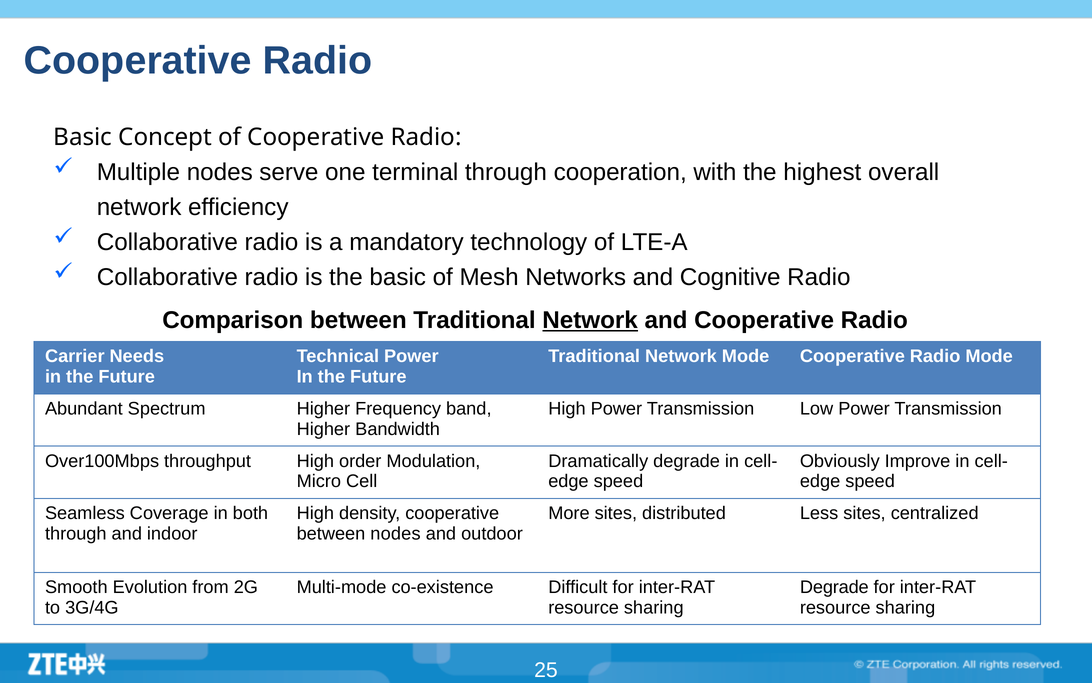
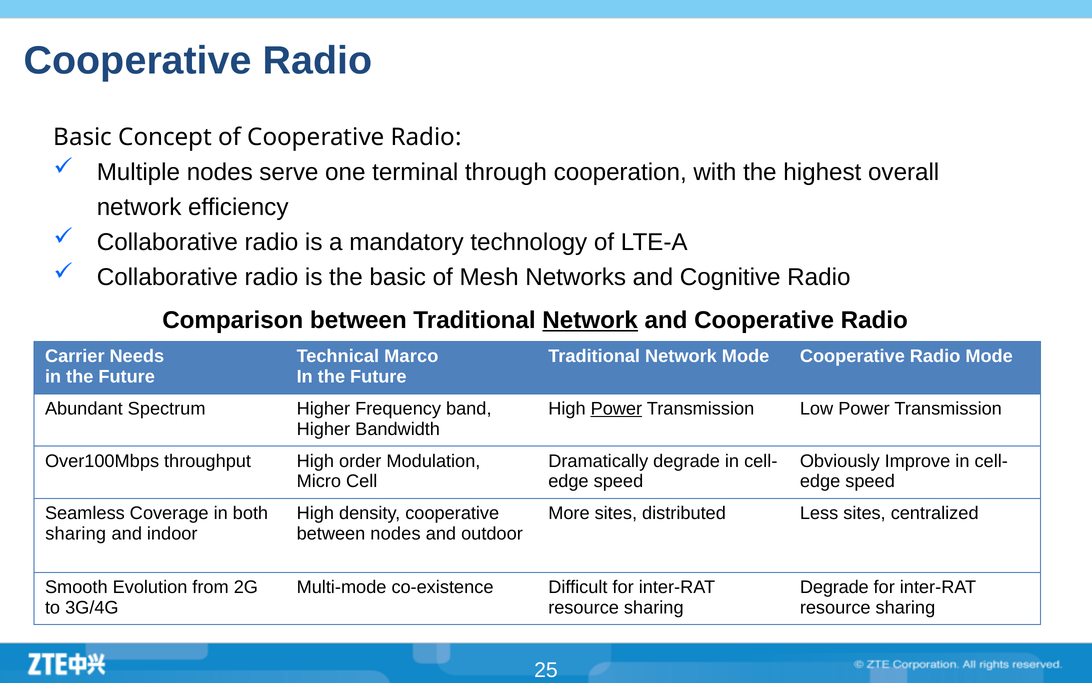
Technical Power: Power -> Marco
Power at (616, 408) underline: none -> present
through at (76, 533): through -> sharing
